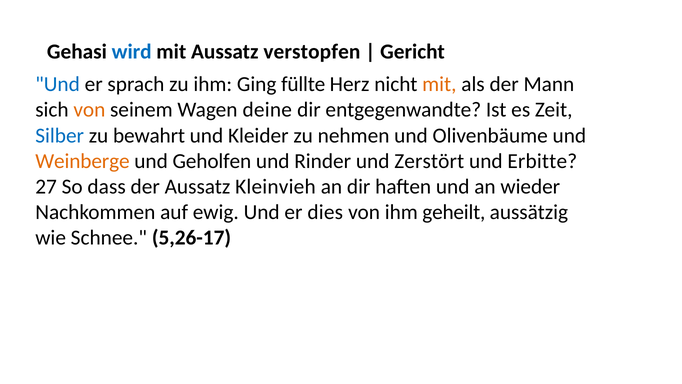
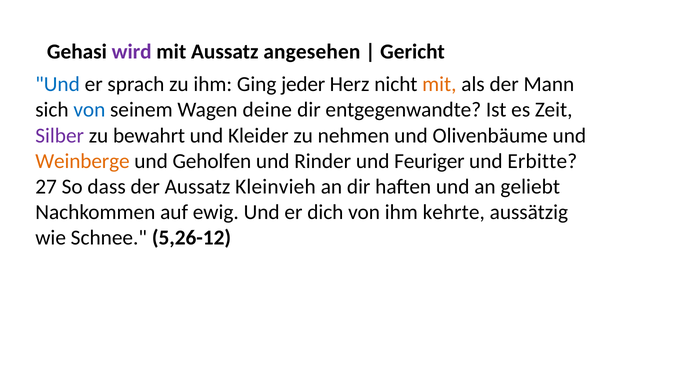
wird colour: blue -> purple
verstopfen: verstopfen -> angesehen
füllte: füllte -> jeder
von at (89, 110) colour: orange -> blue
Silber colour: blue -> purple
Zerstört: Zerstört -> Feuriger
wieder: wieder -> geliebt
dies: dies -> dich
geheilt: geheilt -> kehrte
5,26-17: 5,26-17 -> 5,26-12
